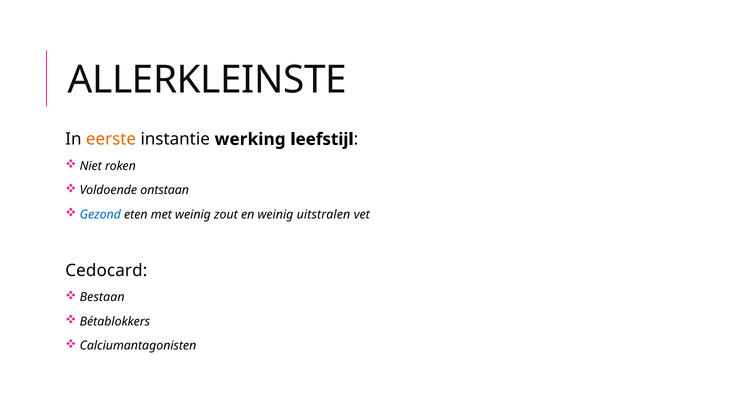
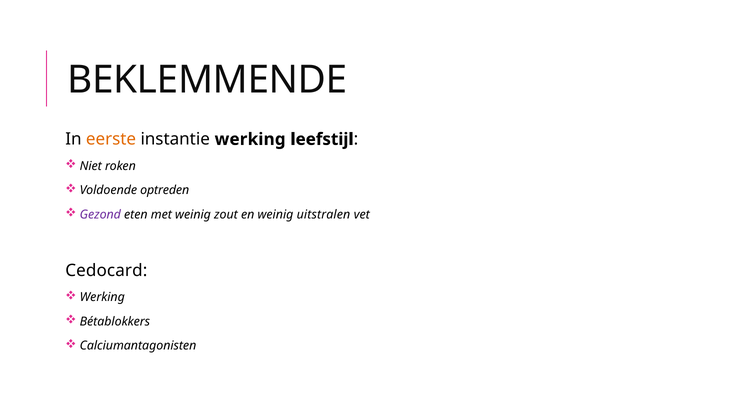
ALLERKLEINSTE: ALLERKLEINSTE -> BEKLEMMENDE
ontstaan: ontstaan -> optreden
Gezond colour: blue -> purple
Bestaan at (102, 297): Bestaan -> Werking
